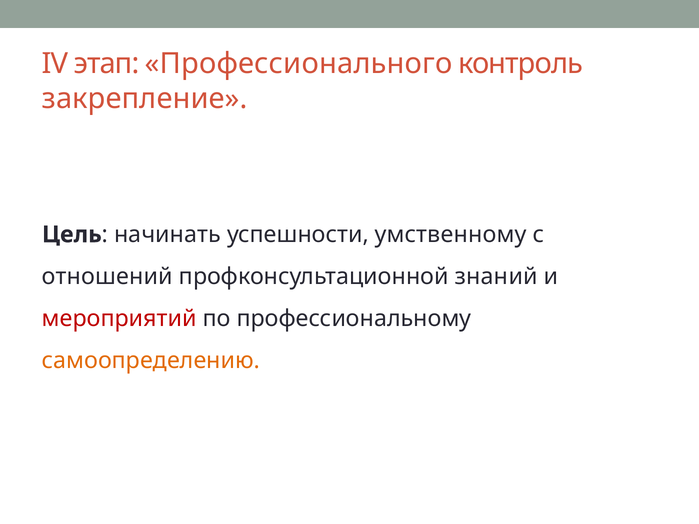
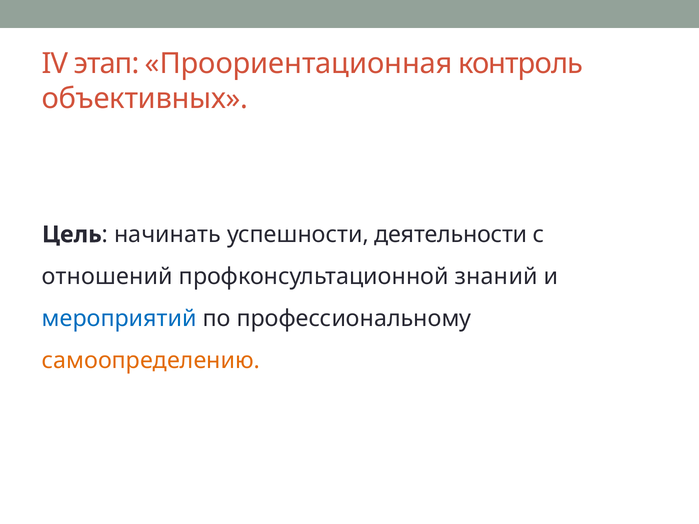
Профессионального: Профессионального -> Проориентационная
закрепление: закрепление -> объективных
умственному: умственному -> деятельности
мероприятий colour: red -> blue
